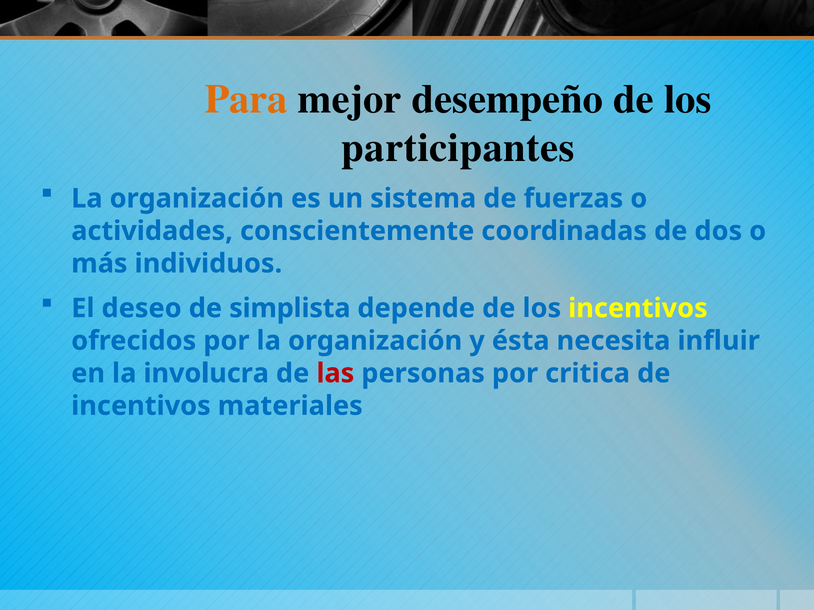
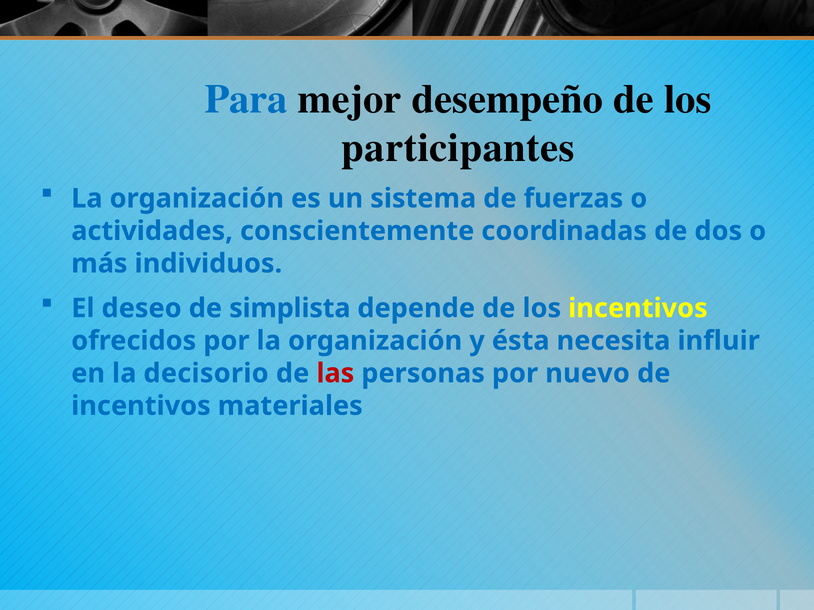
Para colour: orange -> blue
involucra: involucra -> decisorio
critica: critica -> nuevo
